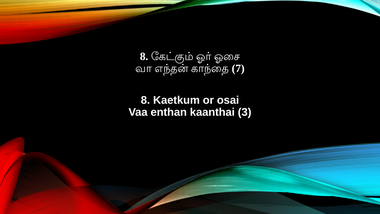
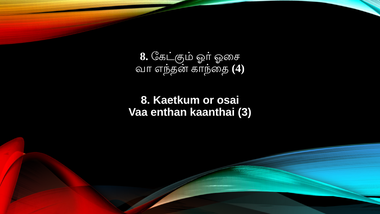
7: 7 -> 4
